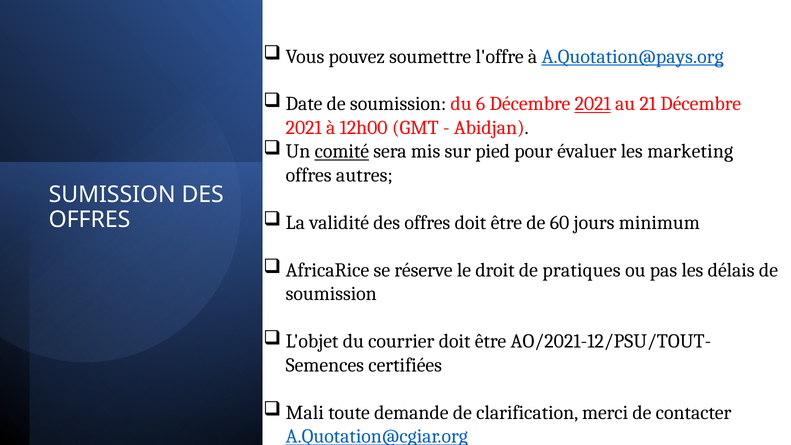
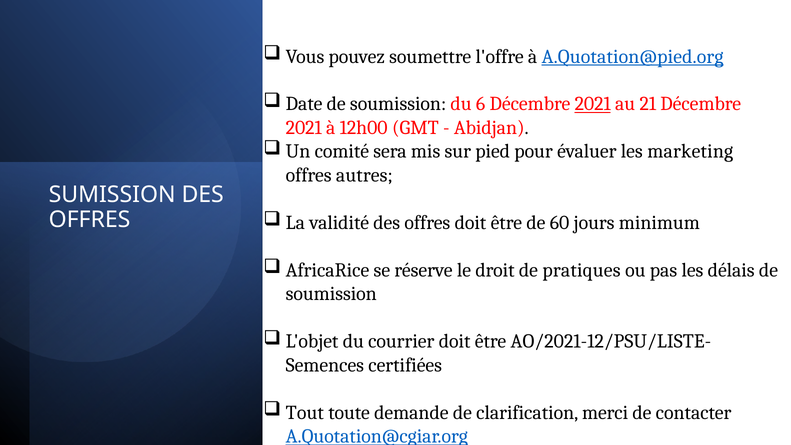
A.Quotation@pays.org: A.Quotation@pays.org -> A.Quotation@pied.org
comité underline: present -> none
AO/2021-12/PSU/TOUT-: AO/2021-12/PSU/TOUT- -> AO/2021-12/PSU/LISTE-
Mali: Mali -> Tout
